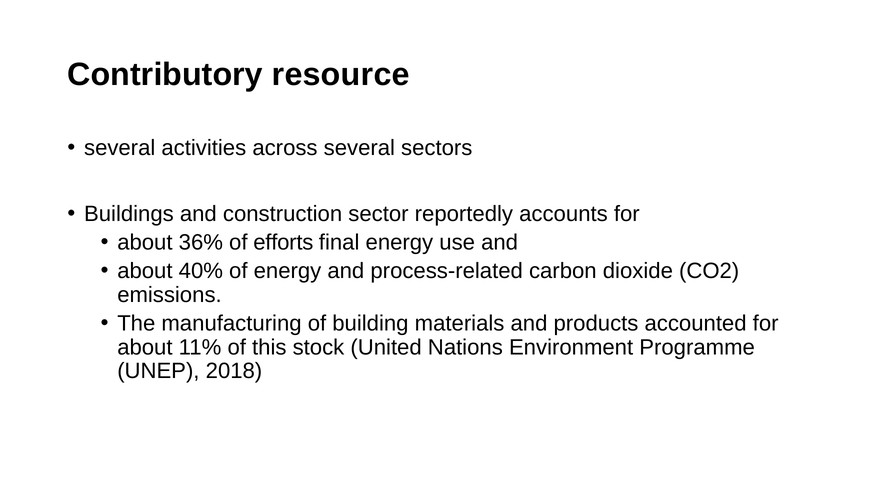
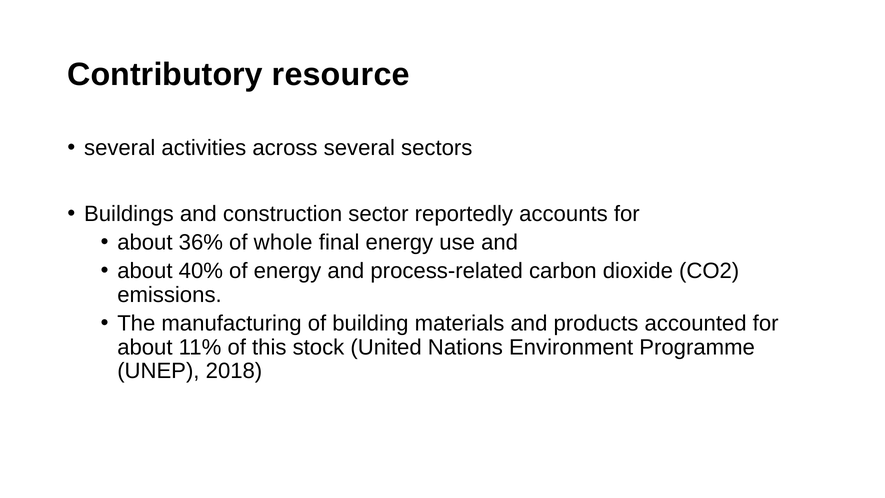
efforts: efforts -> whole
